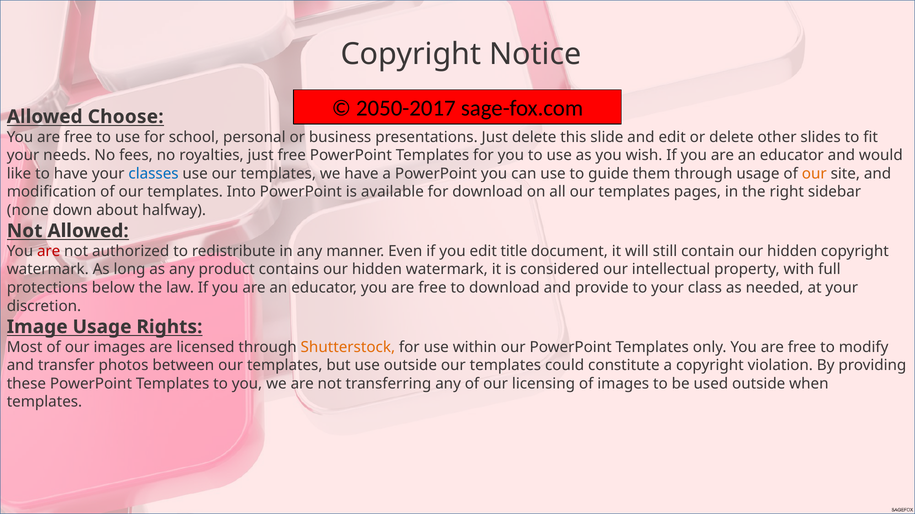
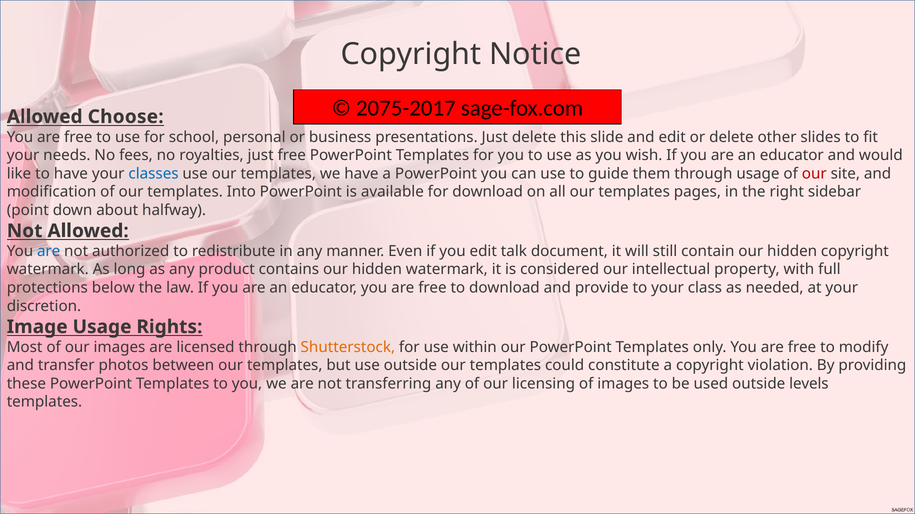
2050-2017: 2050-2017 -> 2075-2017
our at (814, 174) colour: orange -> red
none: none -> point
are at (49, 252) colour: red -> blue
title: title -> talk
when: when -> levels
